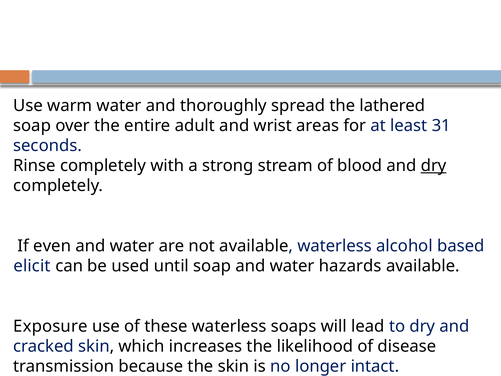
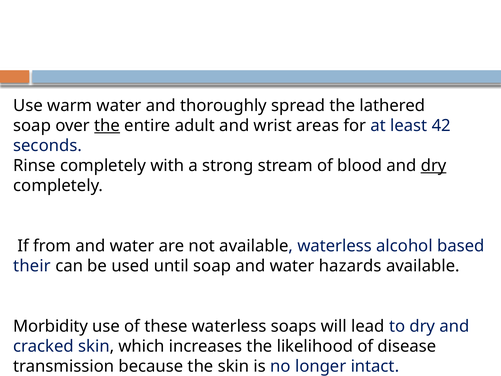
the at (107, 126) underline: none -> present
31: 31 -> 42
even: even -> from
elicit: elicit -> their
Exposure: Exposure -> Morbidity
